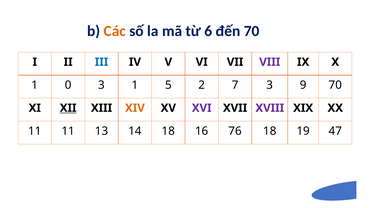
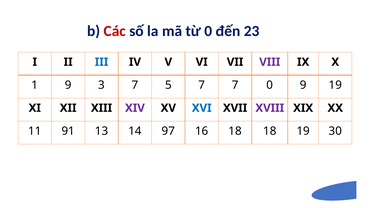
Các colour: orange -> red
từ 6: 6 -> 0
đến 70: 70 -> 23
1 0: 0 -> 9
3 1: 1 -> 7
5 2: 2 -> 7
7 3: 3 -> 0
9 70: 70 -> 19
XII underline: present -> none
XIV colour: orange -> purple
XVI colour: purple -> blue
11 11: 11 -> 91
14 18: 18 -> 97
16 76: 76 -> 18
47: 47 -> 30
